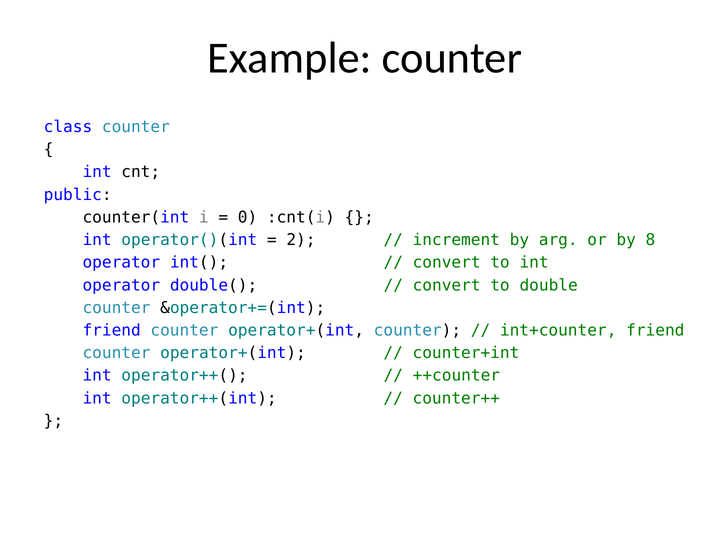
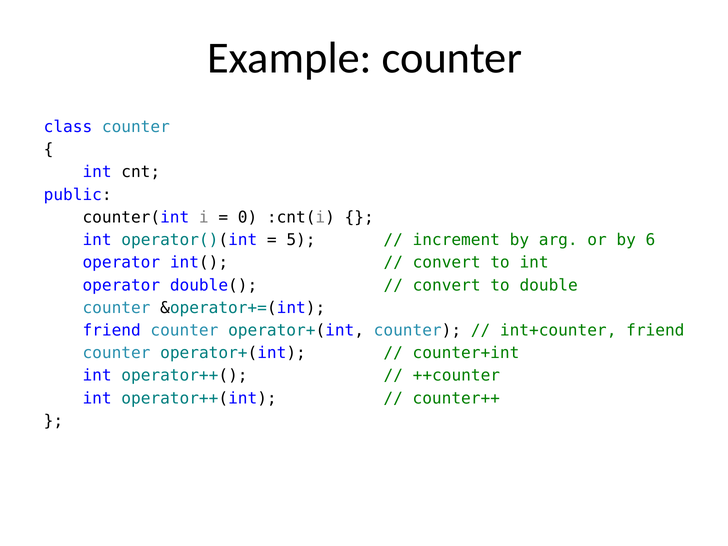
2: 2 -> 5
8: 8 -> 6
